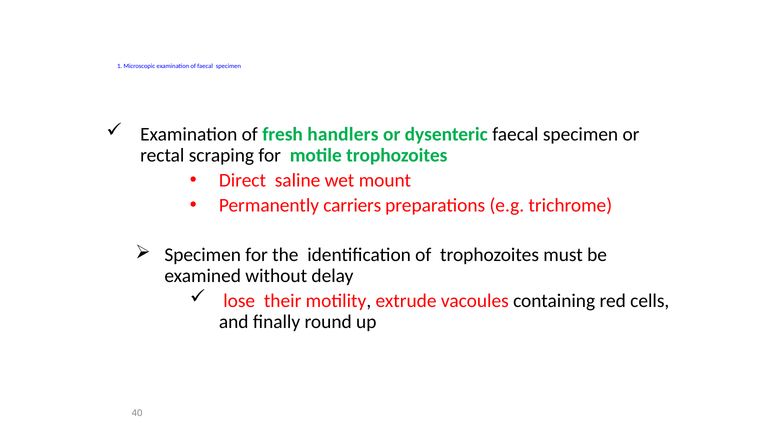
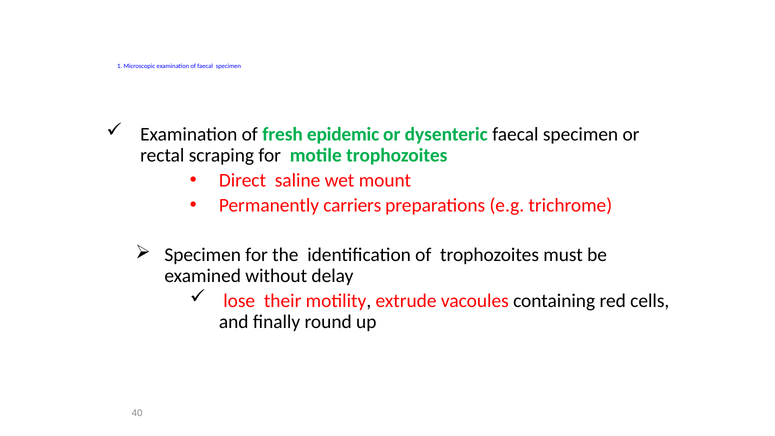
handlers: handlers -> epidemic
